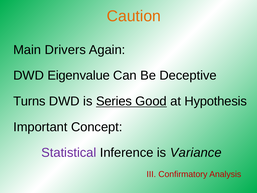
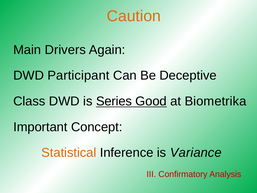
Eigenvalue: Eigenvalue -> Participant
Turns: Turns -> Class
Hypothesis: Hypothesis -> Biometrika
Statistical colour: purple -> orange
